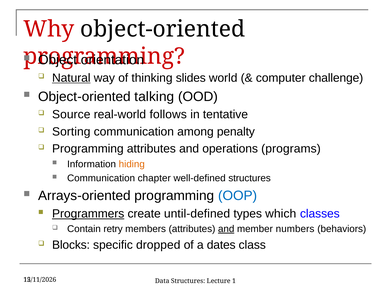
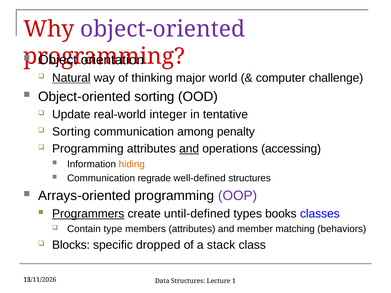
object-oriented at (163, 29) colour: black -> purple
slides: slides -> major
Object-oriented talking: talking -> sorting
Source: Source -> Update
follows: follows -> integer
and at (189, 149) underline: none -> present
programs: programs -> accessing
chapter: chapter -> regrade
OOP colour: blue -> purple
which: which -> books
retry: retry -> type
and at (226, 229) underline: present -> none
numbers: numbers -> matching
dates: dates -> stack
